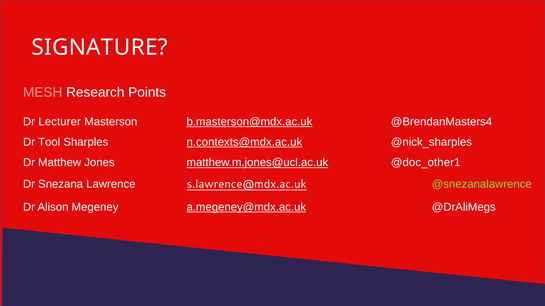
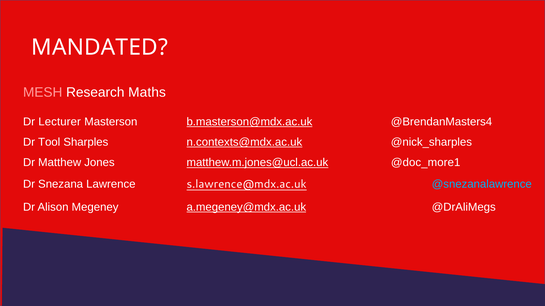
SIGNATURE: SIGNATURE -> MANDATED
Points: Points -> Maths
@doc_other1: @doc_other1 -> @doc_more1
@snezanalawrence colour: light green -> light blue
